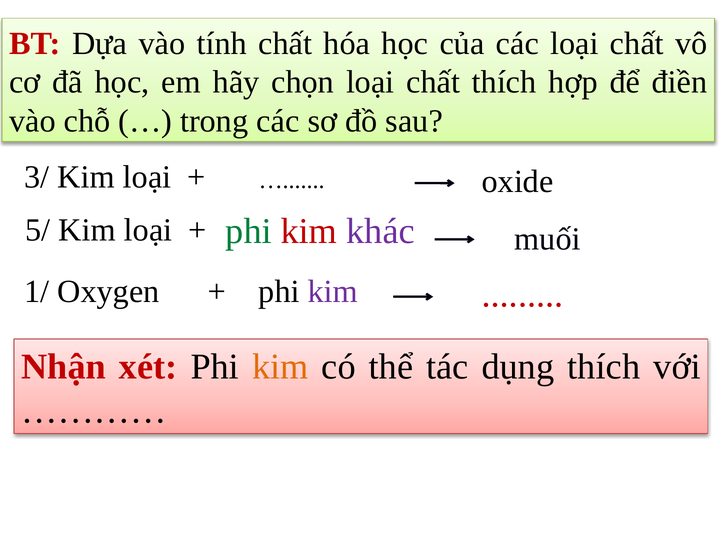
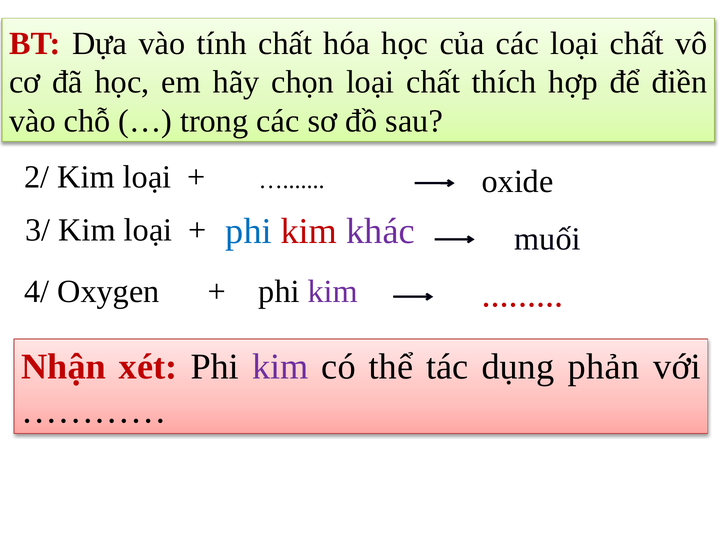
3/: 3/ -> 2/
phi at (249, 231) colour: green -> blue
5/: 5/ -> 3/
1/: 1/ -> 4/
kim at (280, 367) colour: orange -> purple
dụng thích: thích -> phản
